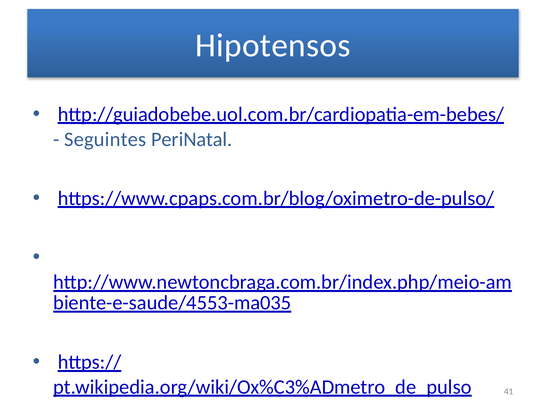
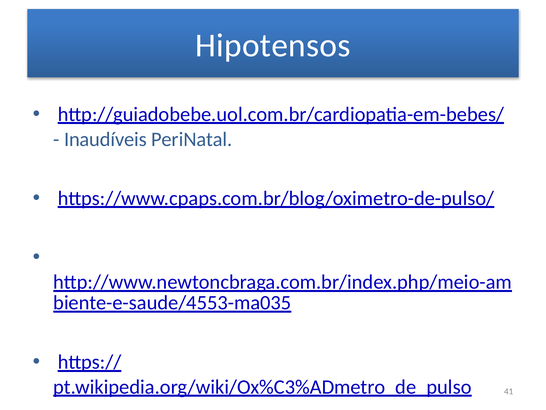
Seguintes: Seguintes -> Inaudíveis
